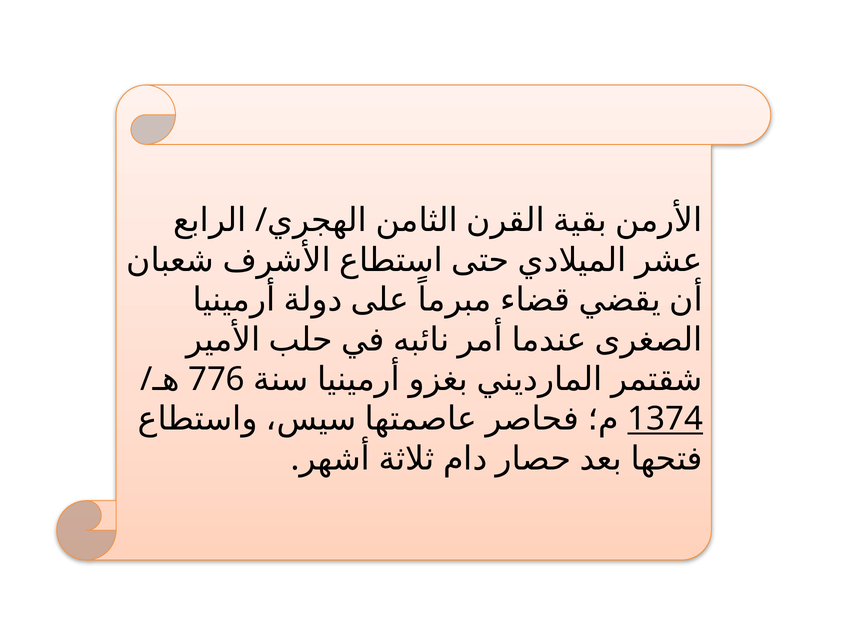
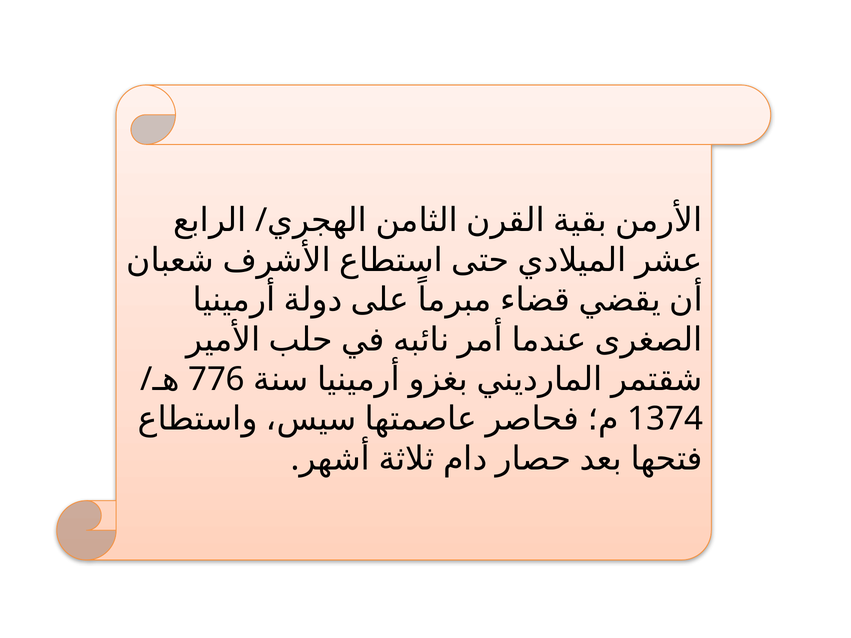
1374 underline: present -> none
